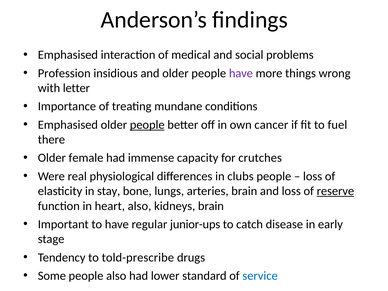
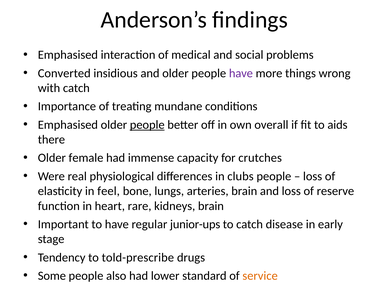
Profession: Profession -> Converted
with letter: letter -> catch
cancer: cancer -> overall
fuel: fuel -> aids
stay: stay -> feel
reserve underline: present -> none
heart also: also -> rare
service colour: blue -> orange
